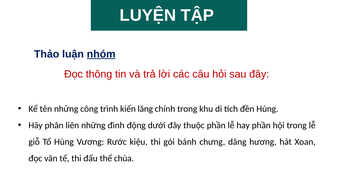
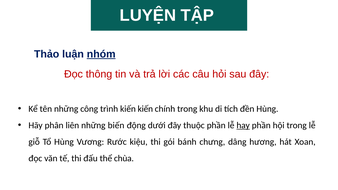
kiến lăng: lăng -> kiến
đình: đình -> biến
hay underline: none -> present
